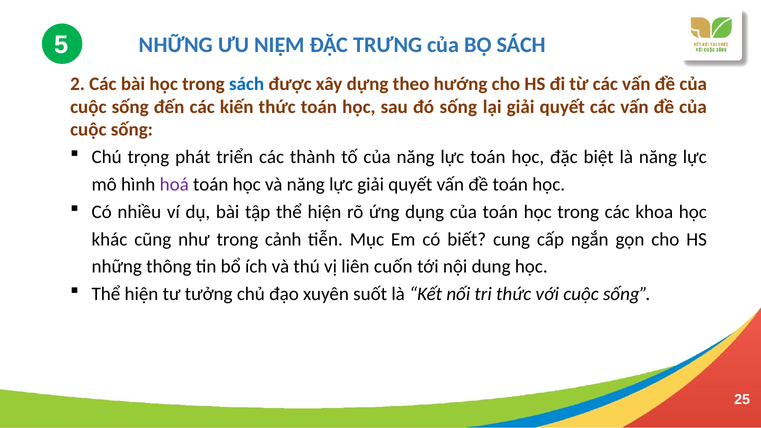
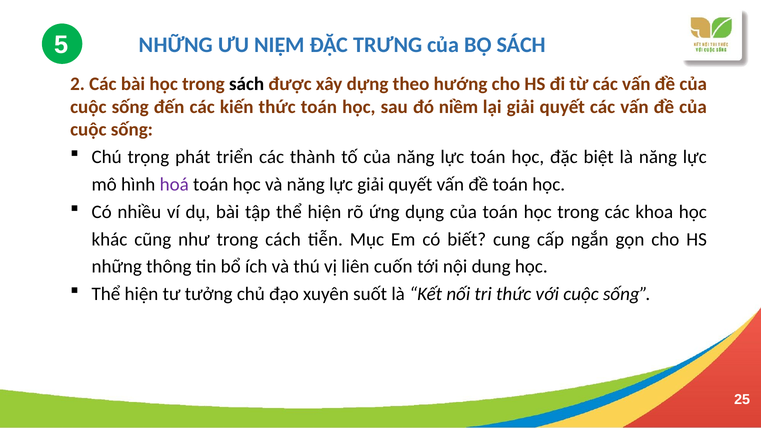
sách at (247, 84) colour: blue -> black
đó sống: sống -> niềm
cảnh: cảnh -> cách
